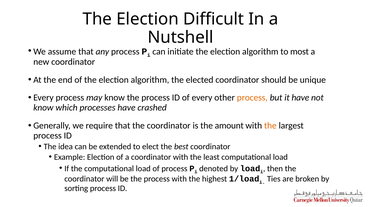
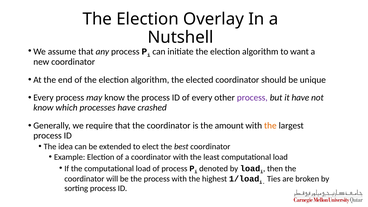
Difficult: Difficult -> Overlay
most: most -> want
process at (252, 98) colour: orange -> purple
